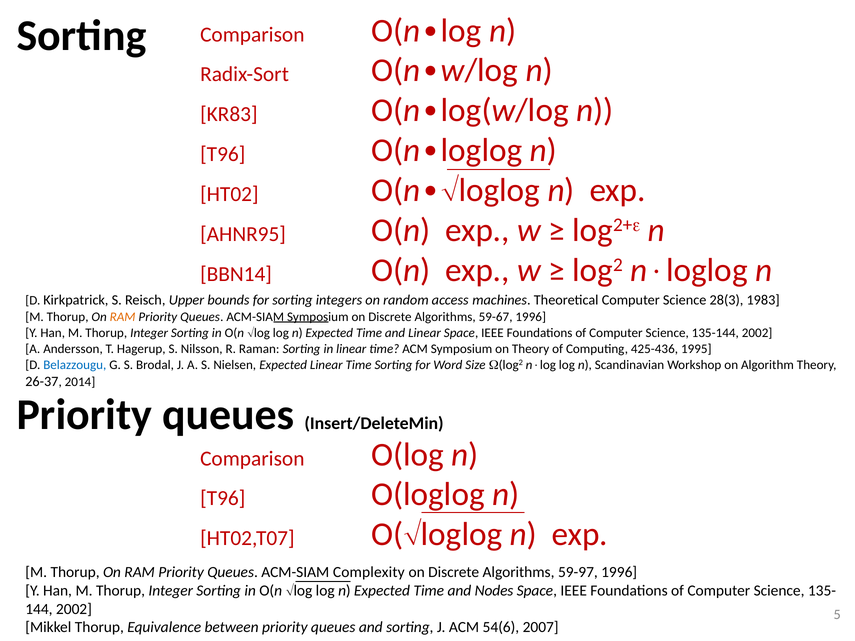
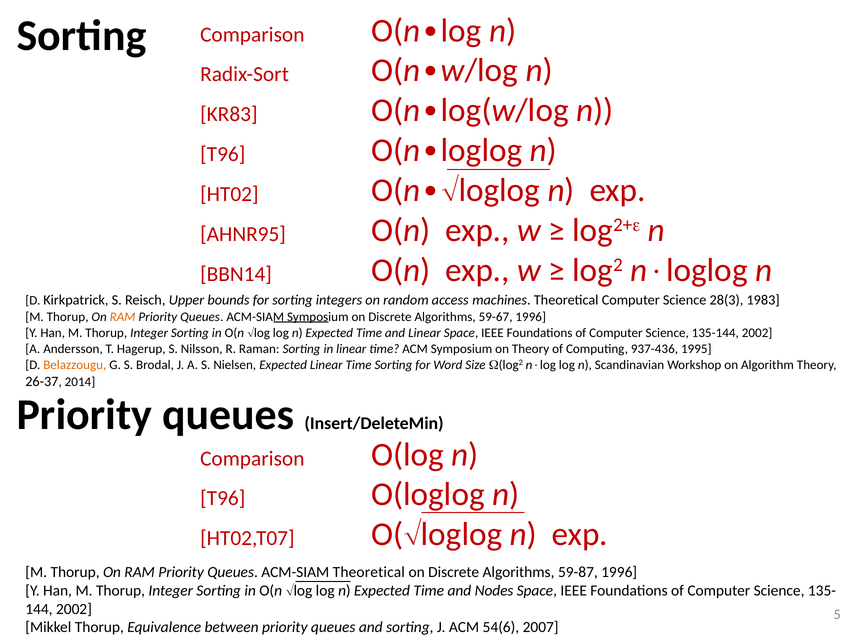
425-436: 425-436 -> 937-436
Belazzougu colour: blue -> orange
ACM-SIAM Complexity: Complexity -> Theoretical
59-97: 59-97 -> 59-87
